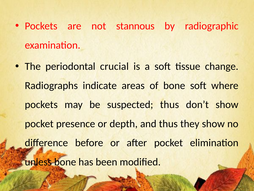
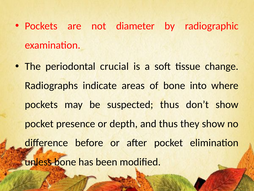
stannous: stannous -> diameter
bone soft: soft -> into
